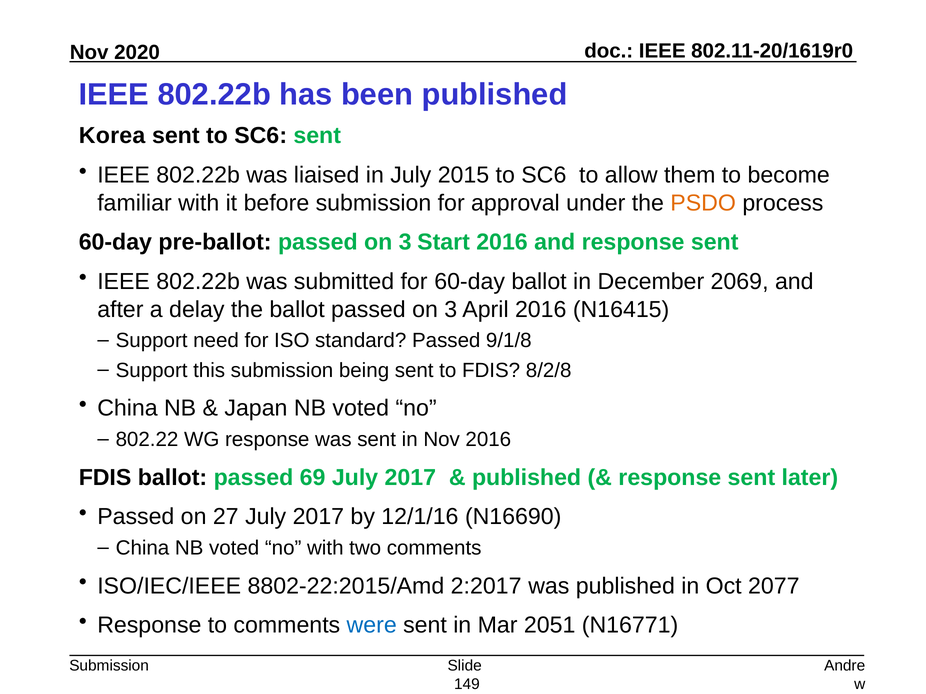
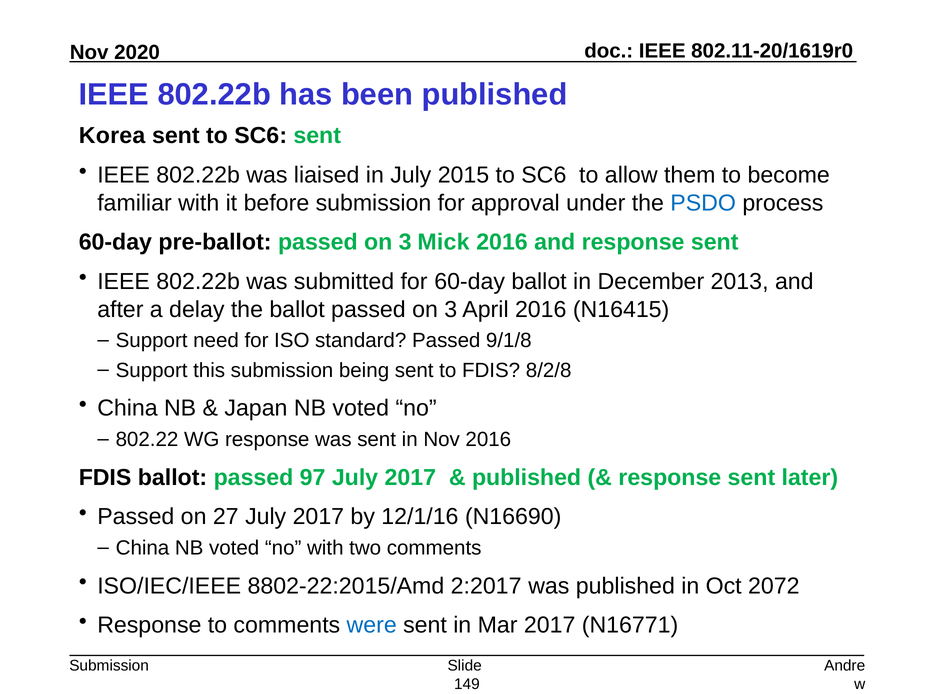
PSDO colour: orange -> blue
Start: Start -> Mick
2069: 2069 -> 2013
69: 69 -> 97
2077: 2077 -> 2072
Mar 2051: 2051 -> 2017
